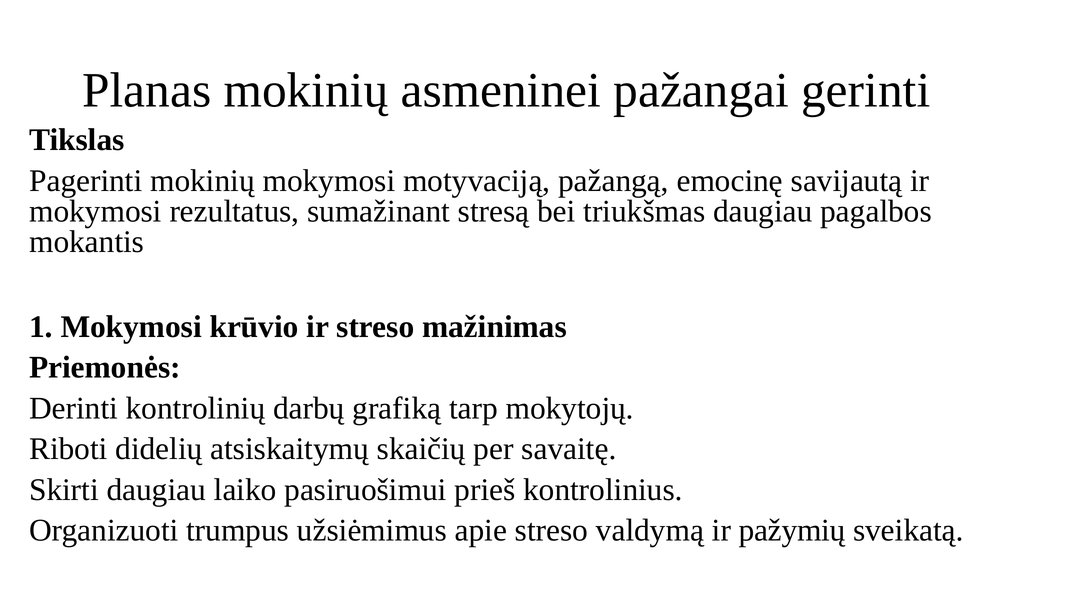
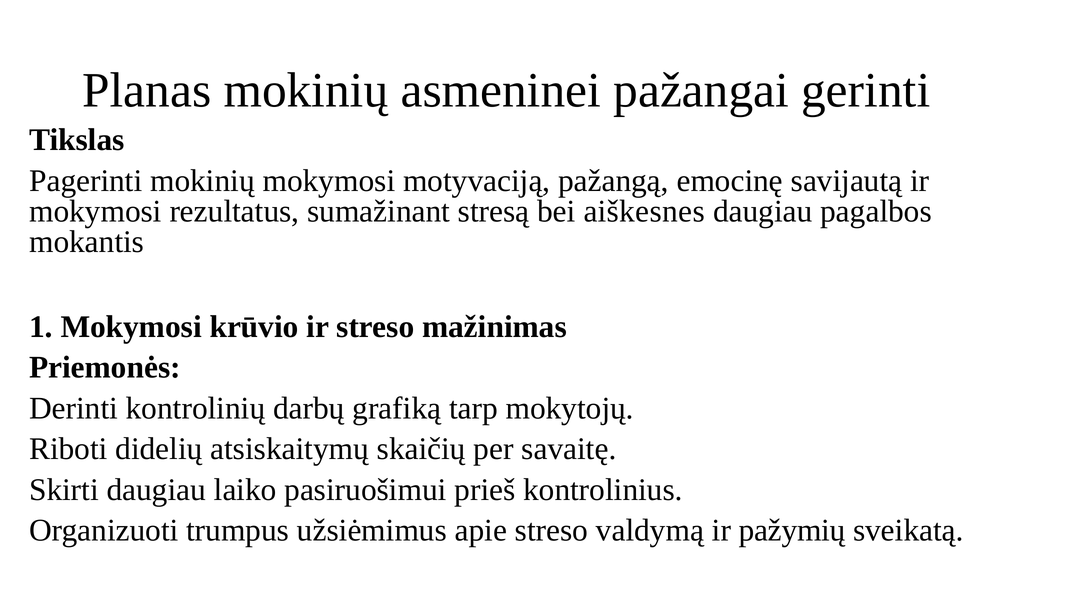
triukšmas: triukšmas -> aiškesnes
